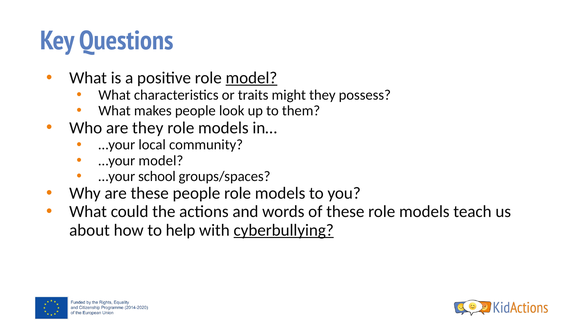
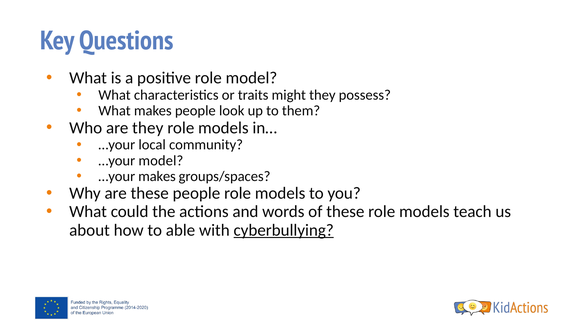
model at (251, 78) underline: present -> none
…your school: school -> makes
help: help -> able
